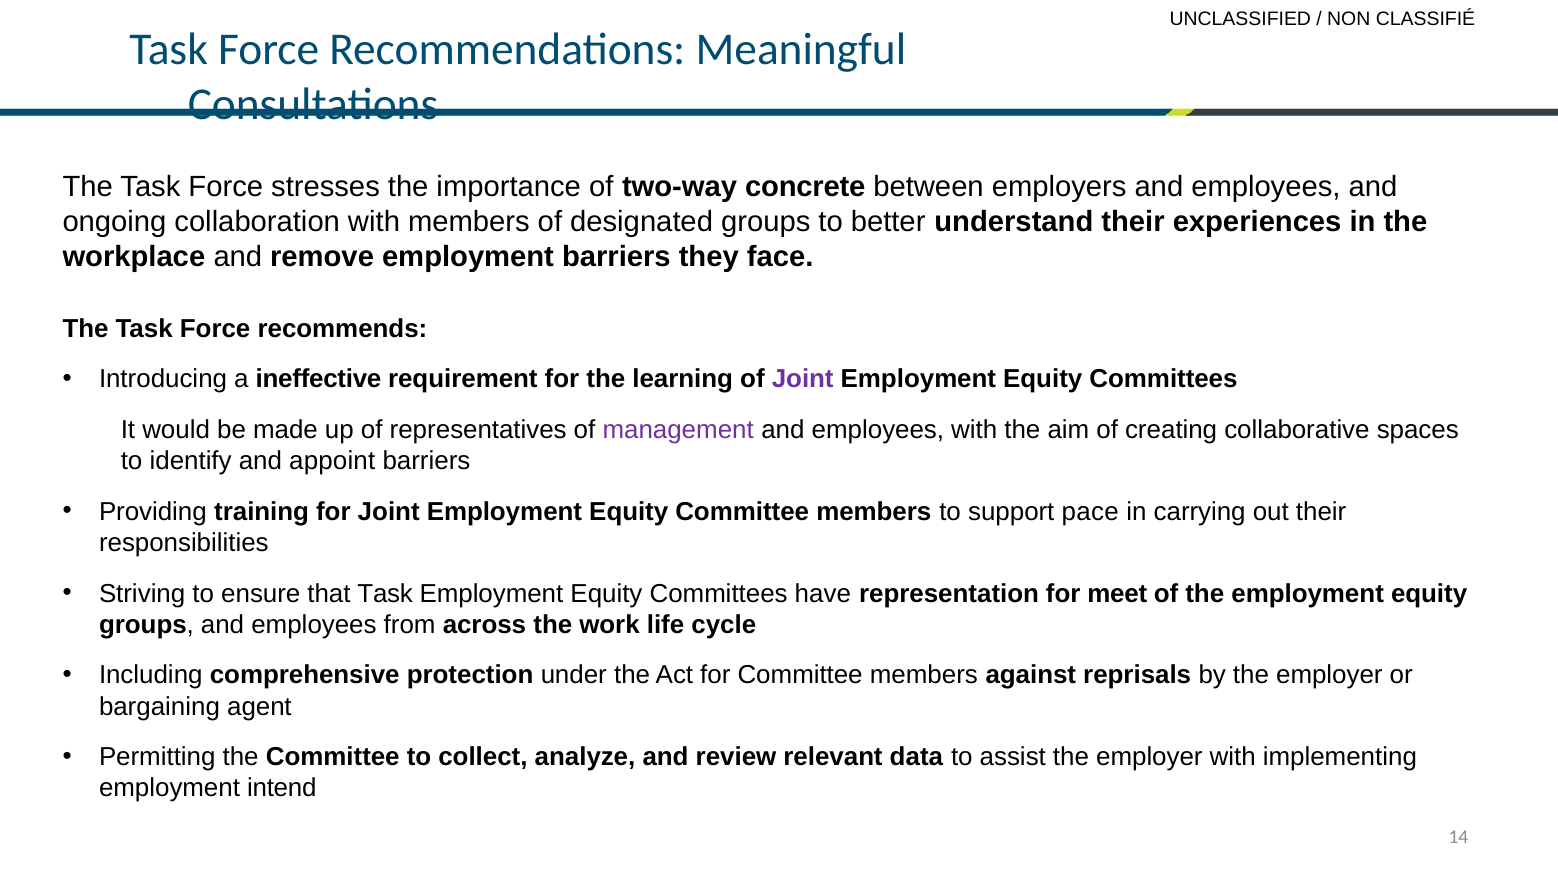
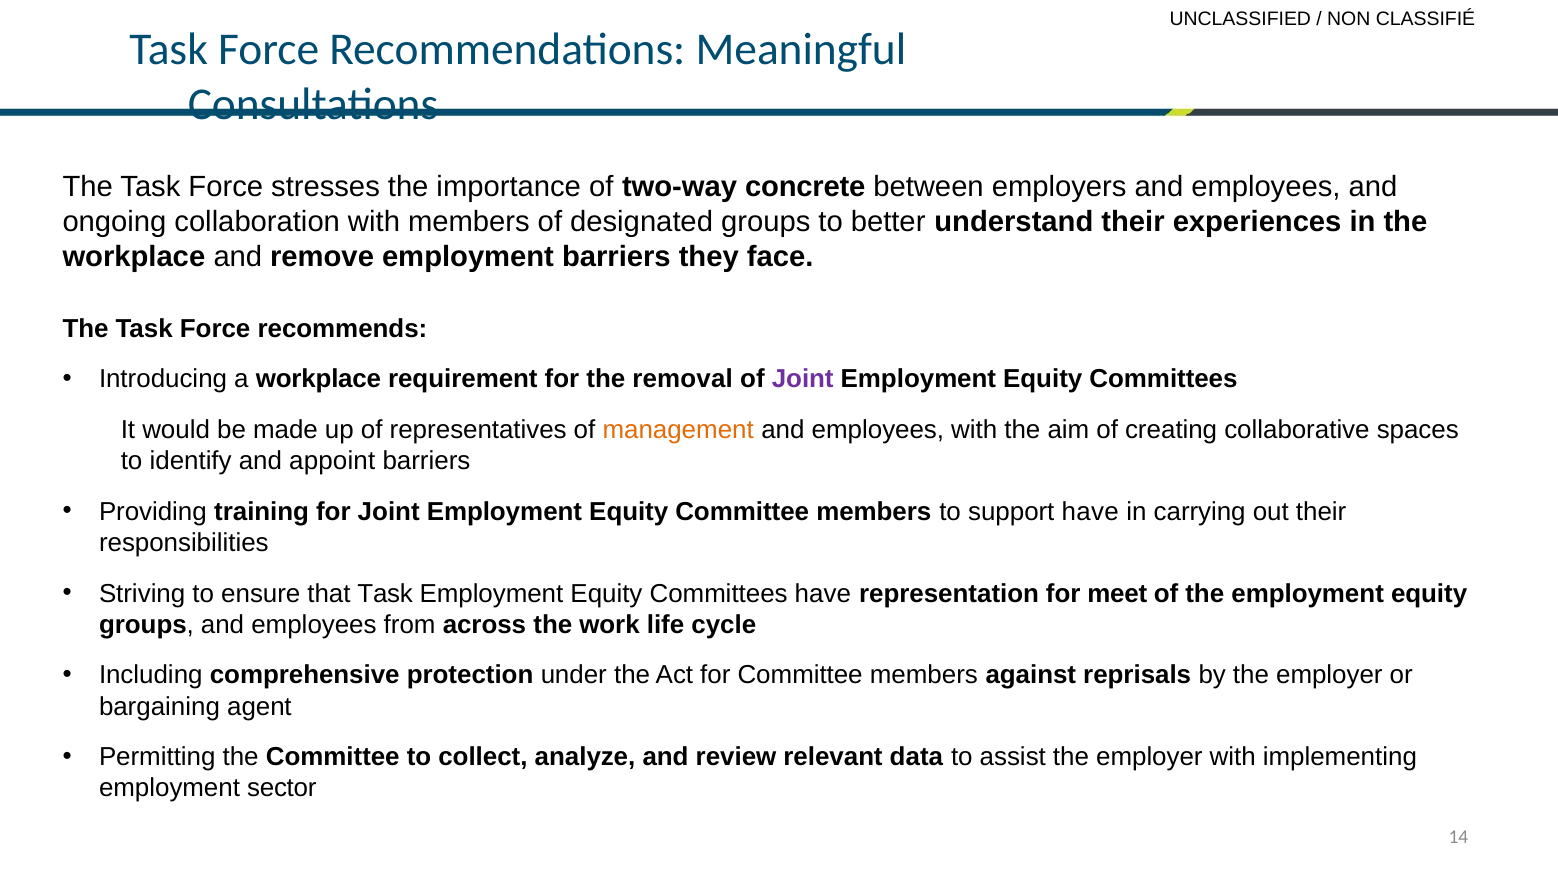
a ineffective: ineffective -> workplace
learning: learning -> removal
management colour: purple -> orange
support pace: pace -> have
intend: intend -> sector
